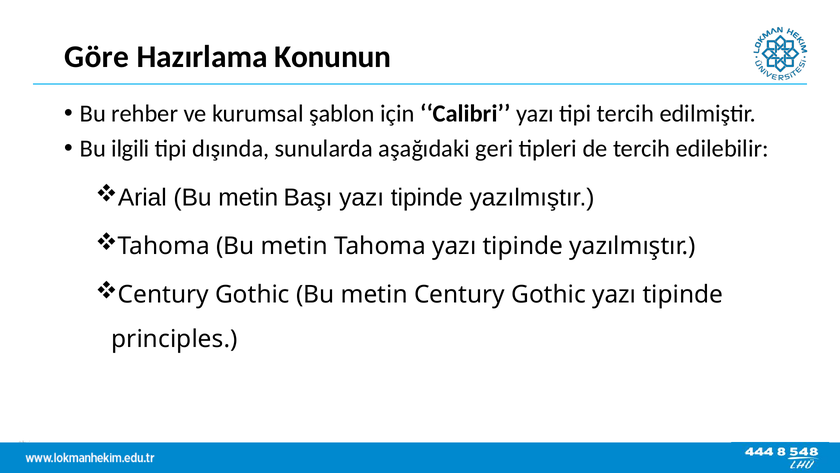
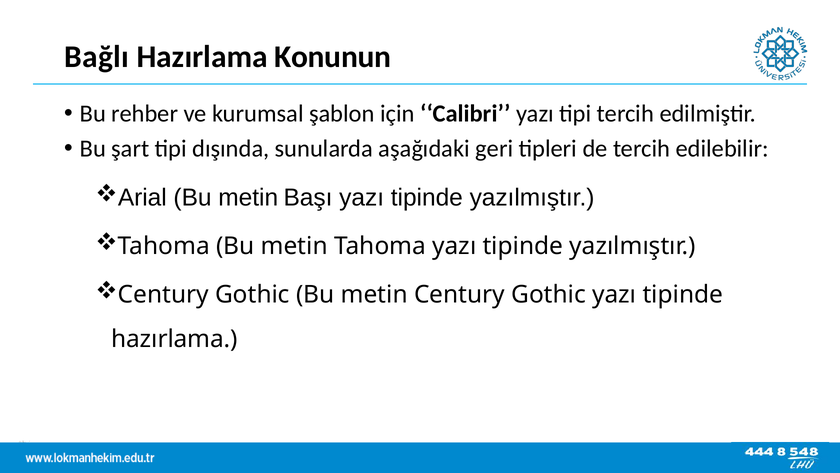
Göre: Göre -> Bağlı
ilgili: ilgili -> şart
principles at (174, 339): principles -> hazırlama
